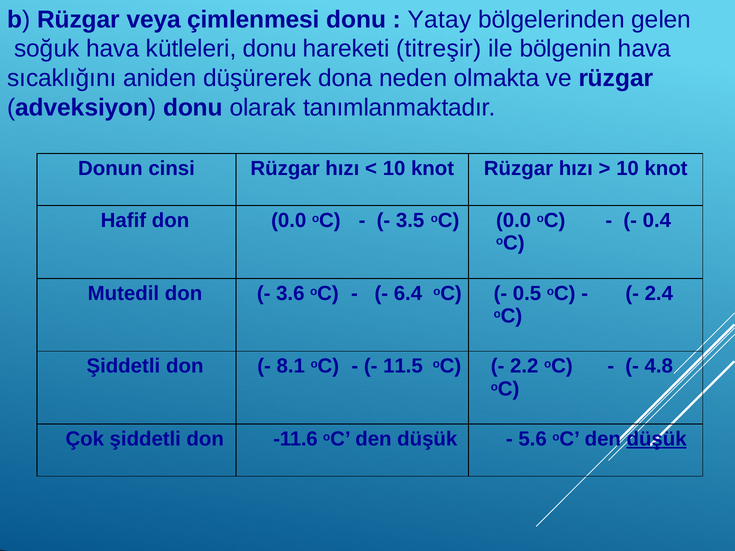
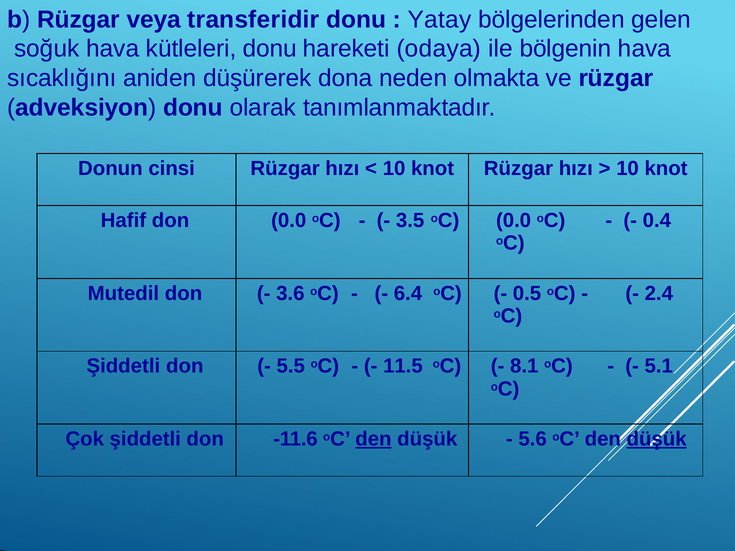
çimlenmesi: çimlenmesi -> transferidir
titreşir: titreşir -> odaya
8.1: 8.1 -> 5.5
2.2: 2.2 -> 8.1
4.8: 4.8 -> 5.1
den at (373, 439) underline: none -> present
